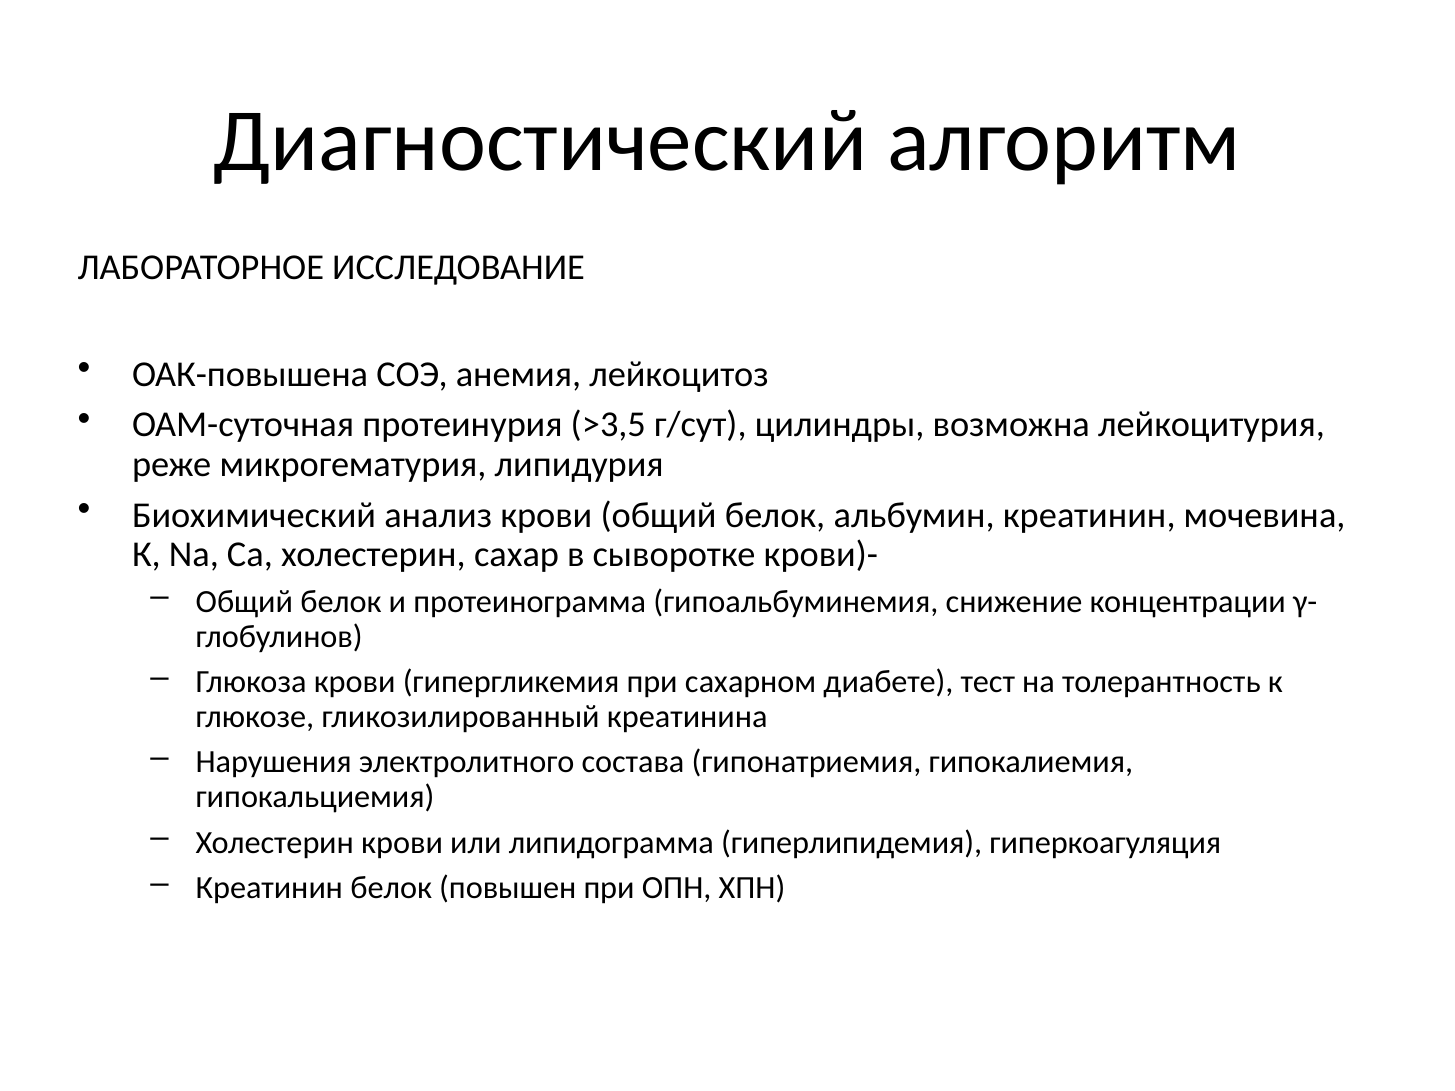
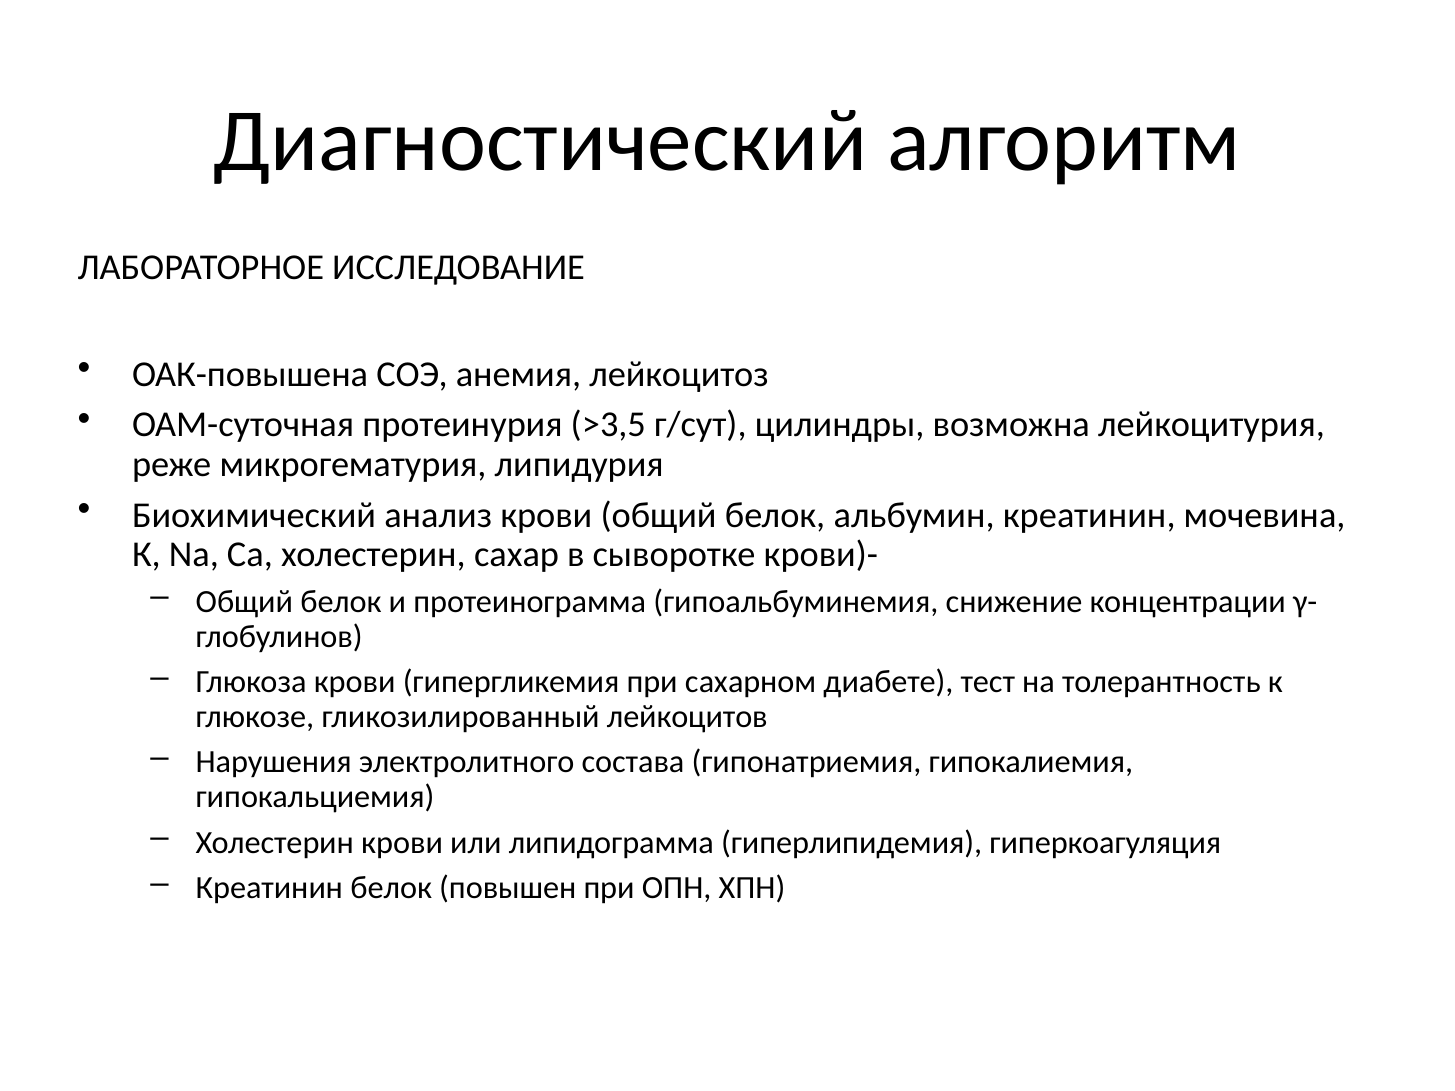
креатинина: креатинина -> лейкоцитов
